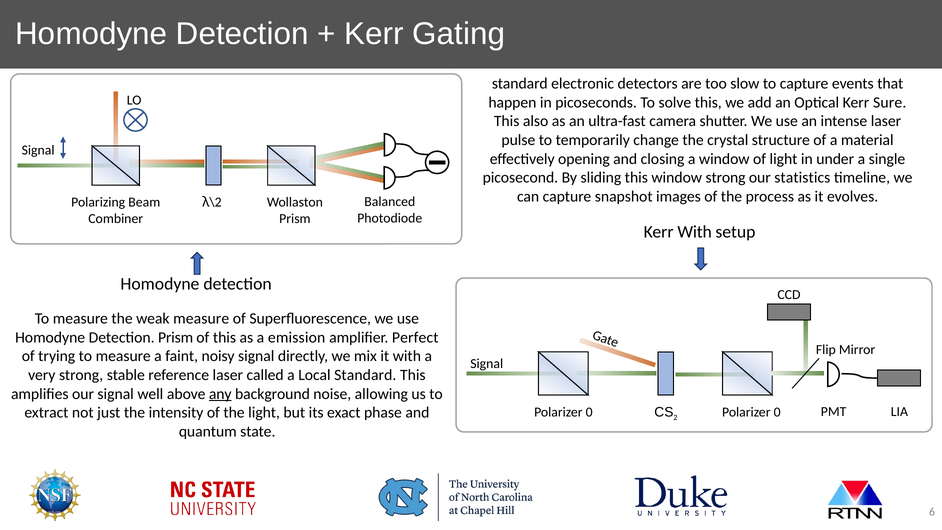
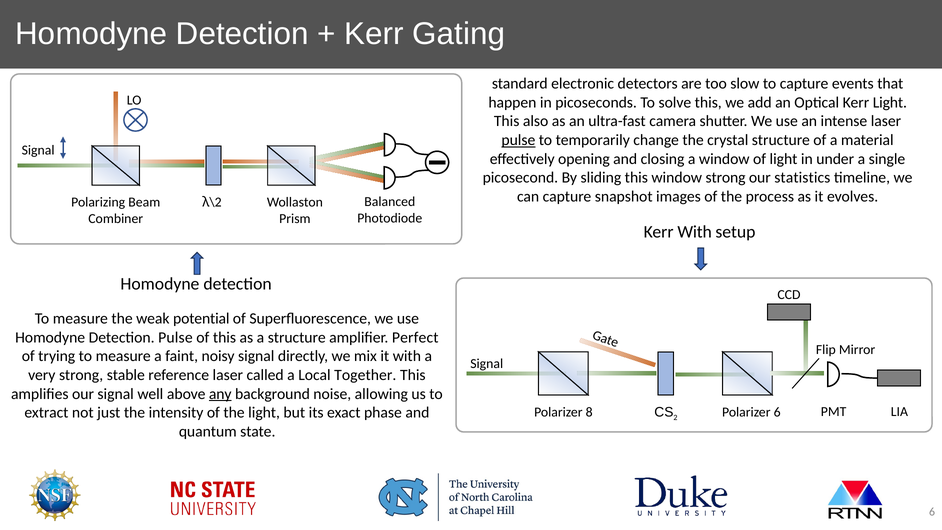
Kerr Sure: Sure -> Light
pulse at (518, 140) underline: none -> present
weak measure: measure -> potential
Detection Prism: Prism -> Pulse
a emission: emission -> structure
Local Standard: Standard -> Together
0 at (589, 412): 0 -> 8
2 Polarizer 0: 0 -> 6
